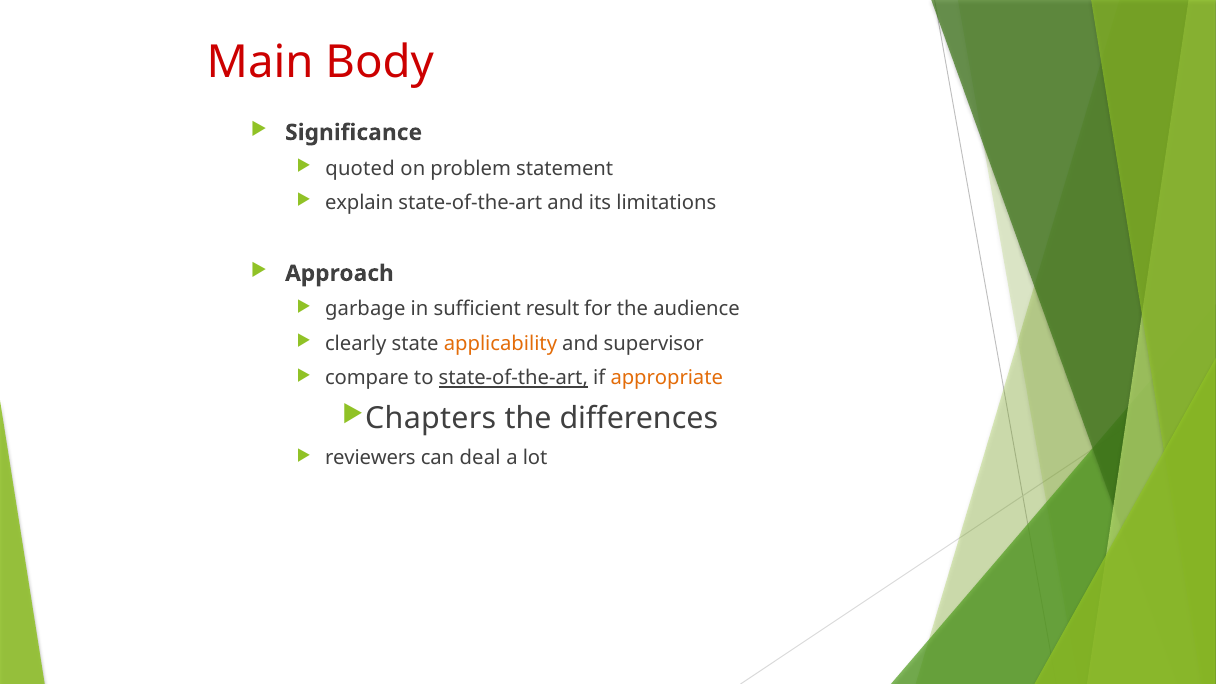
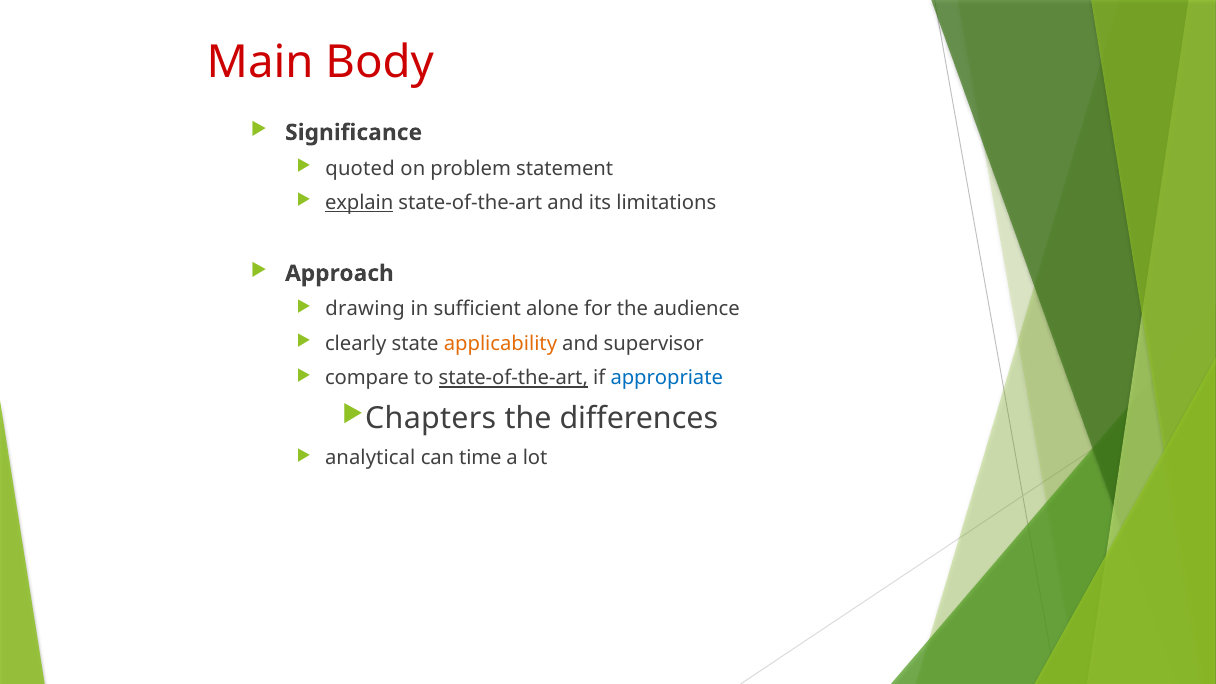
explain underline: none -> present
garbage: garbage -> drawing
result: result -> alone
appropriate colour: orange -> blue
reviewers: reviewers -> analytical
deal: deal -> time
